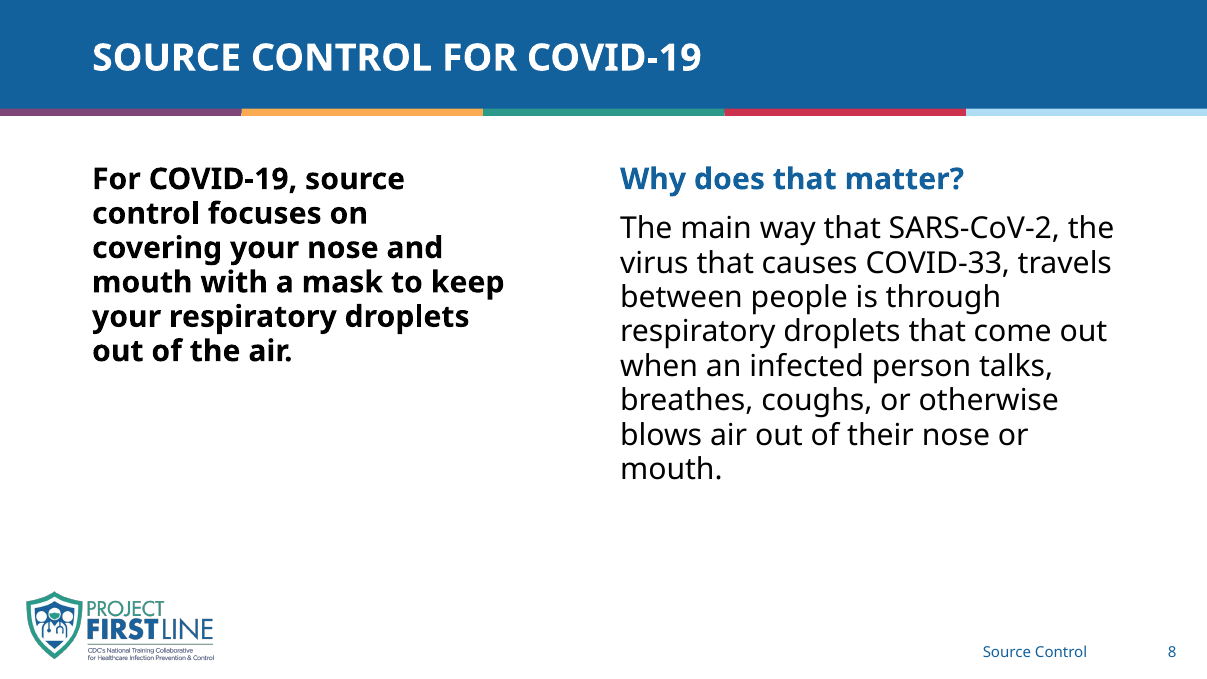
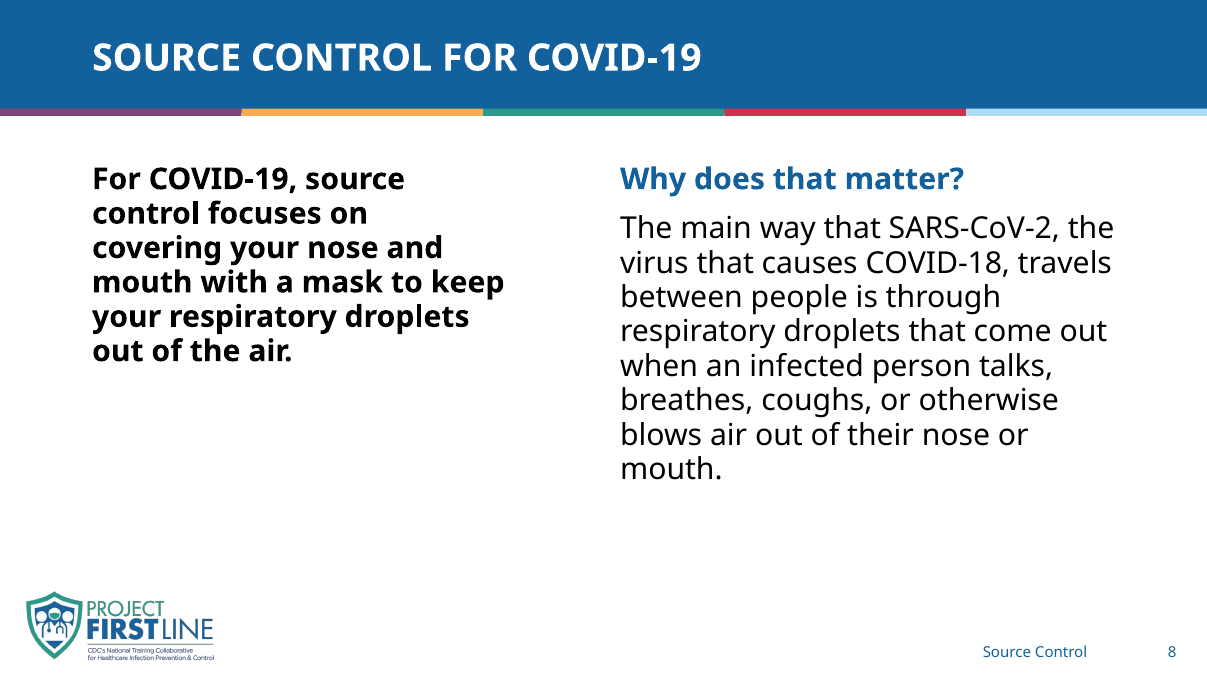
COVID-33: COVID-33 -> COVID-18
